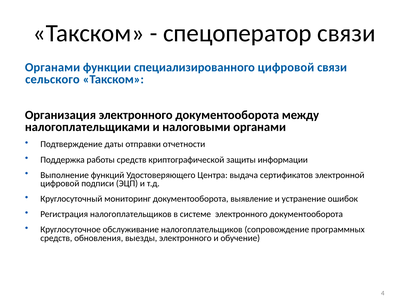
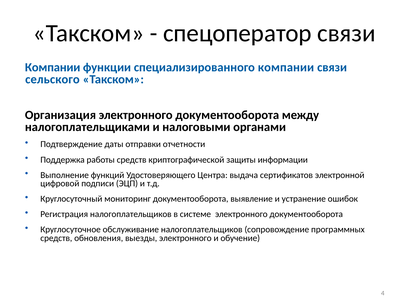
Органами at (53, 67): Органами -> Компании
специализированного цифровой: цифровой -> компании
